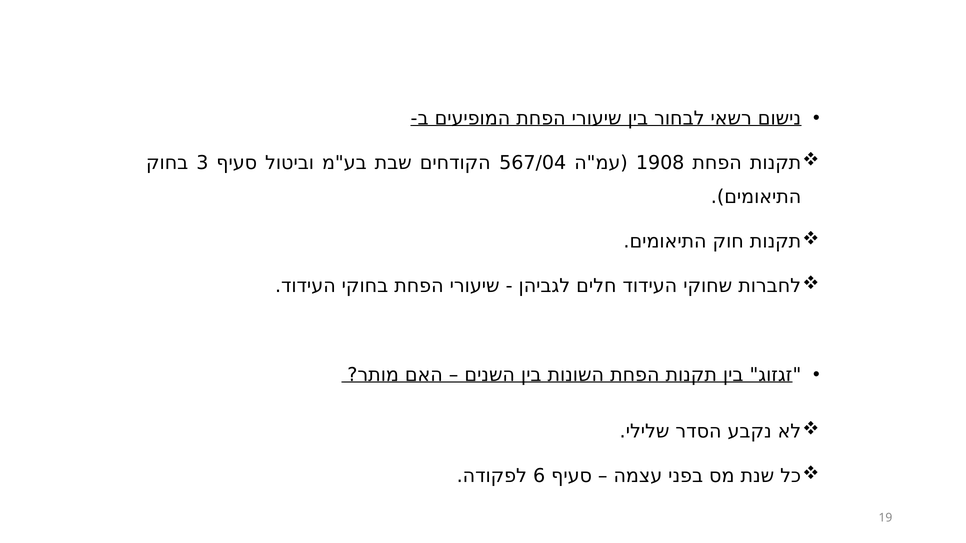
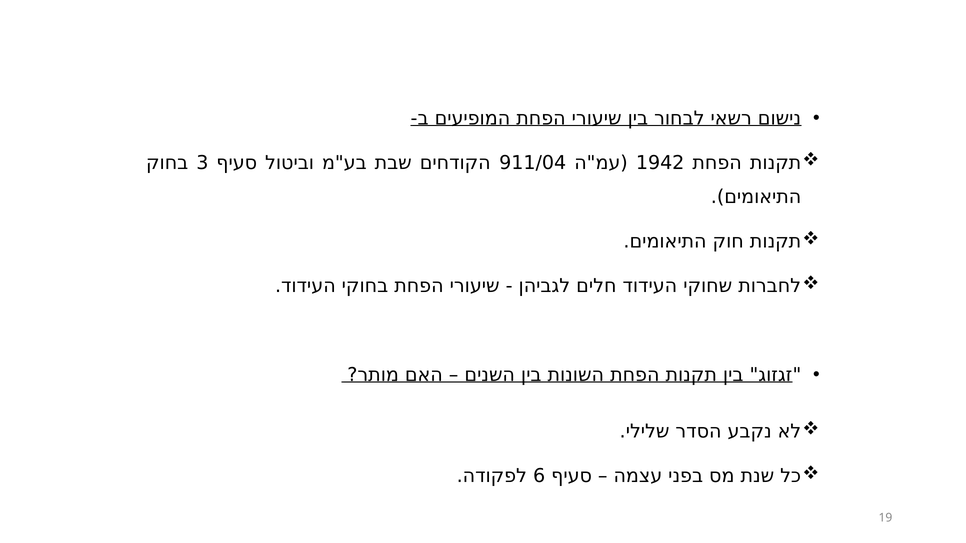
567/04: 567/04 -> 911/04
1908: 1908 -> 1942
